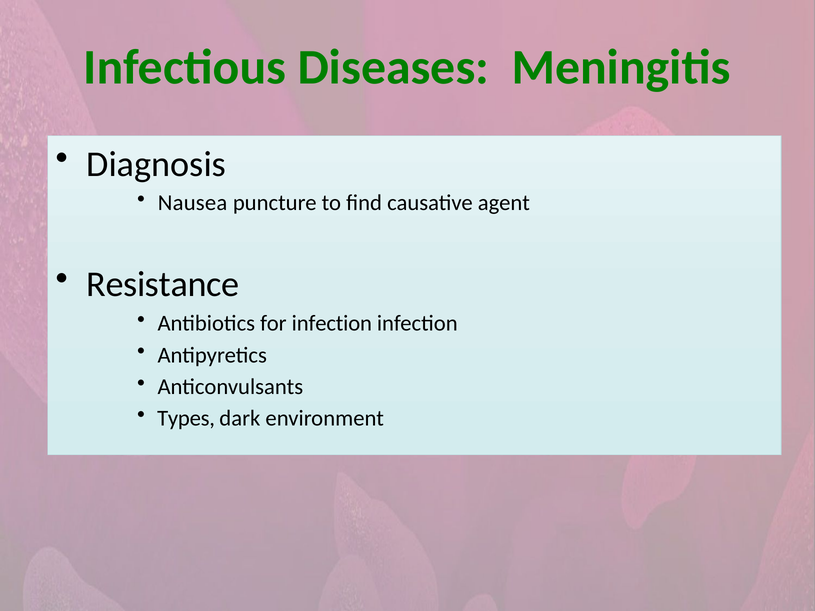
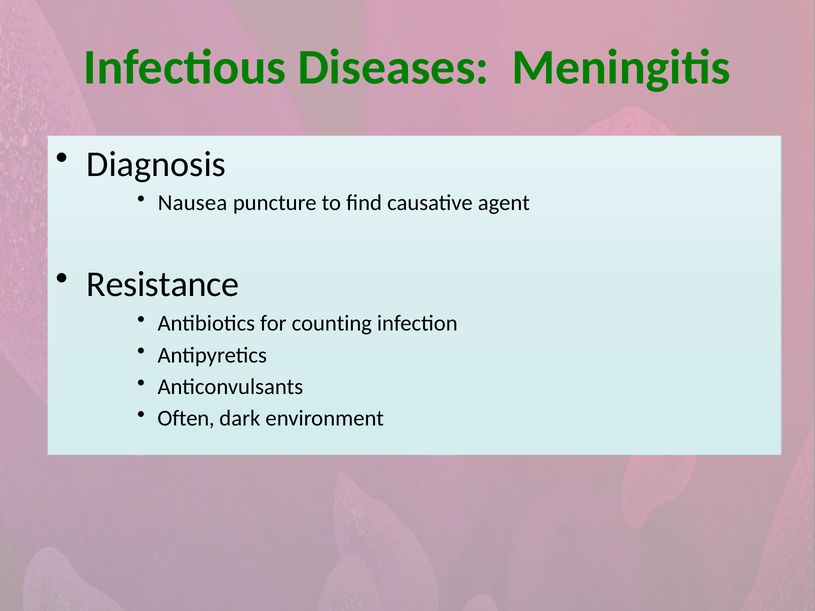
for infection: infection -> counting
Types: Types -> Often
